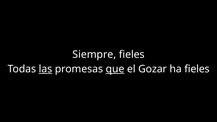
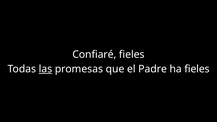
Siempre: Siempre -> Confiaré
que underline: present -> none
Gozar: Gozar -> Padre
